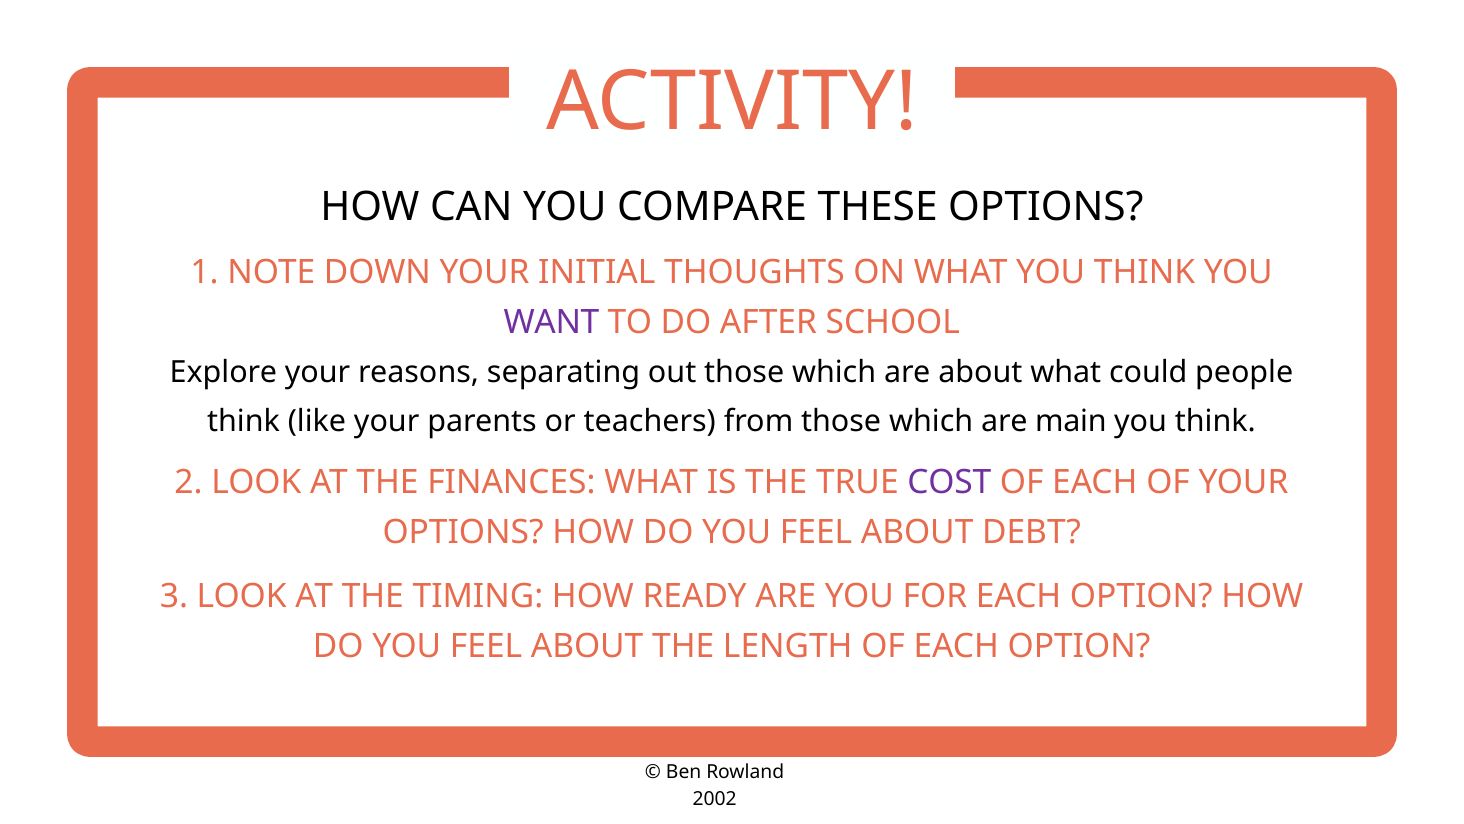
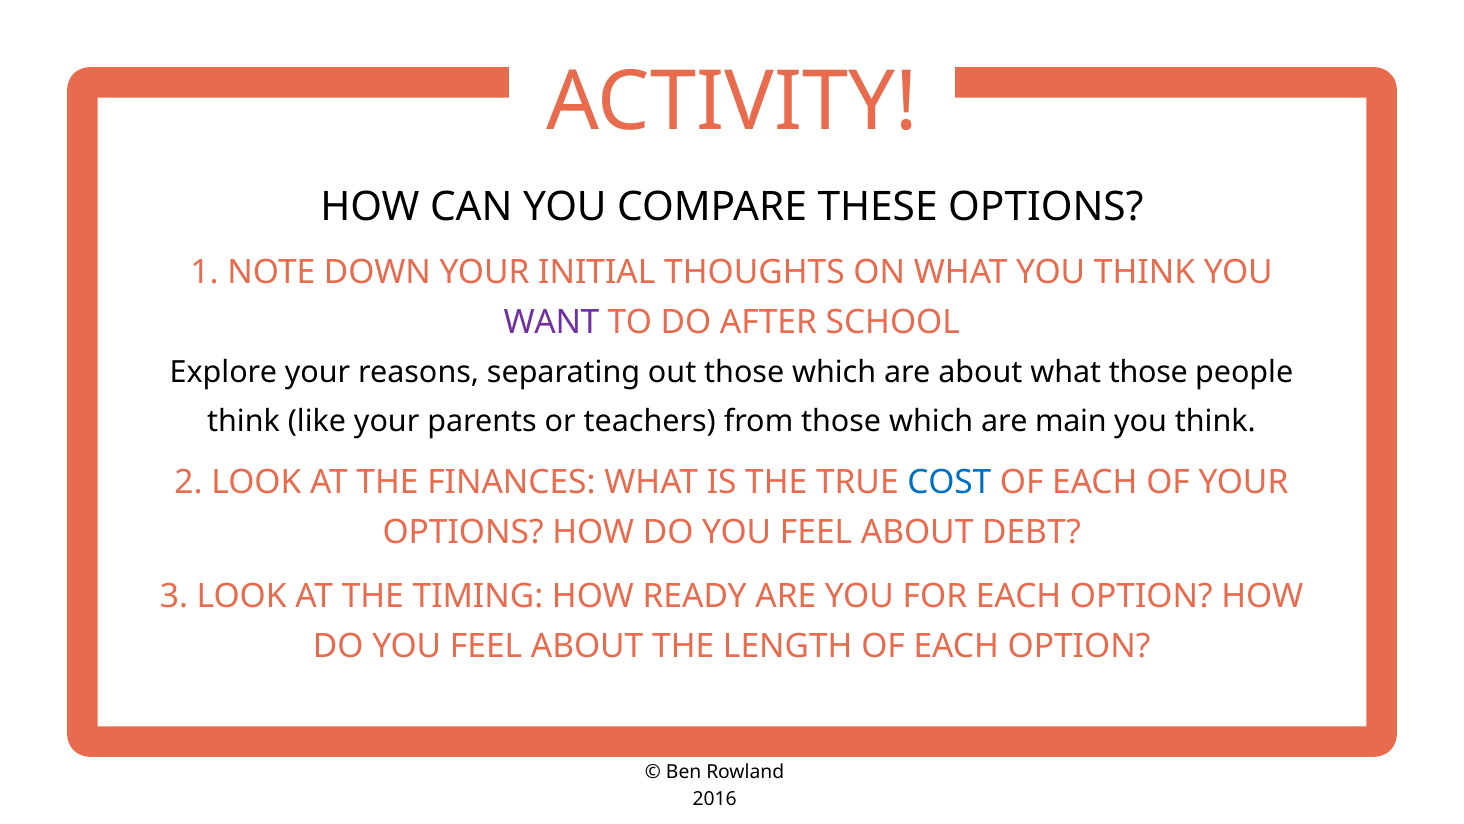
what could: could -> those
COST colour: purple -> blue
2002: 2002 -> 2016
